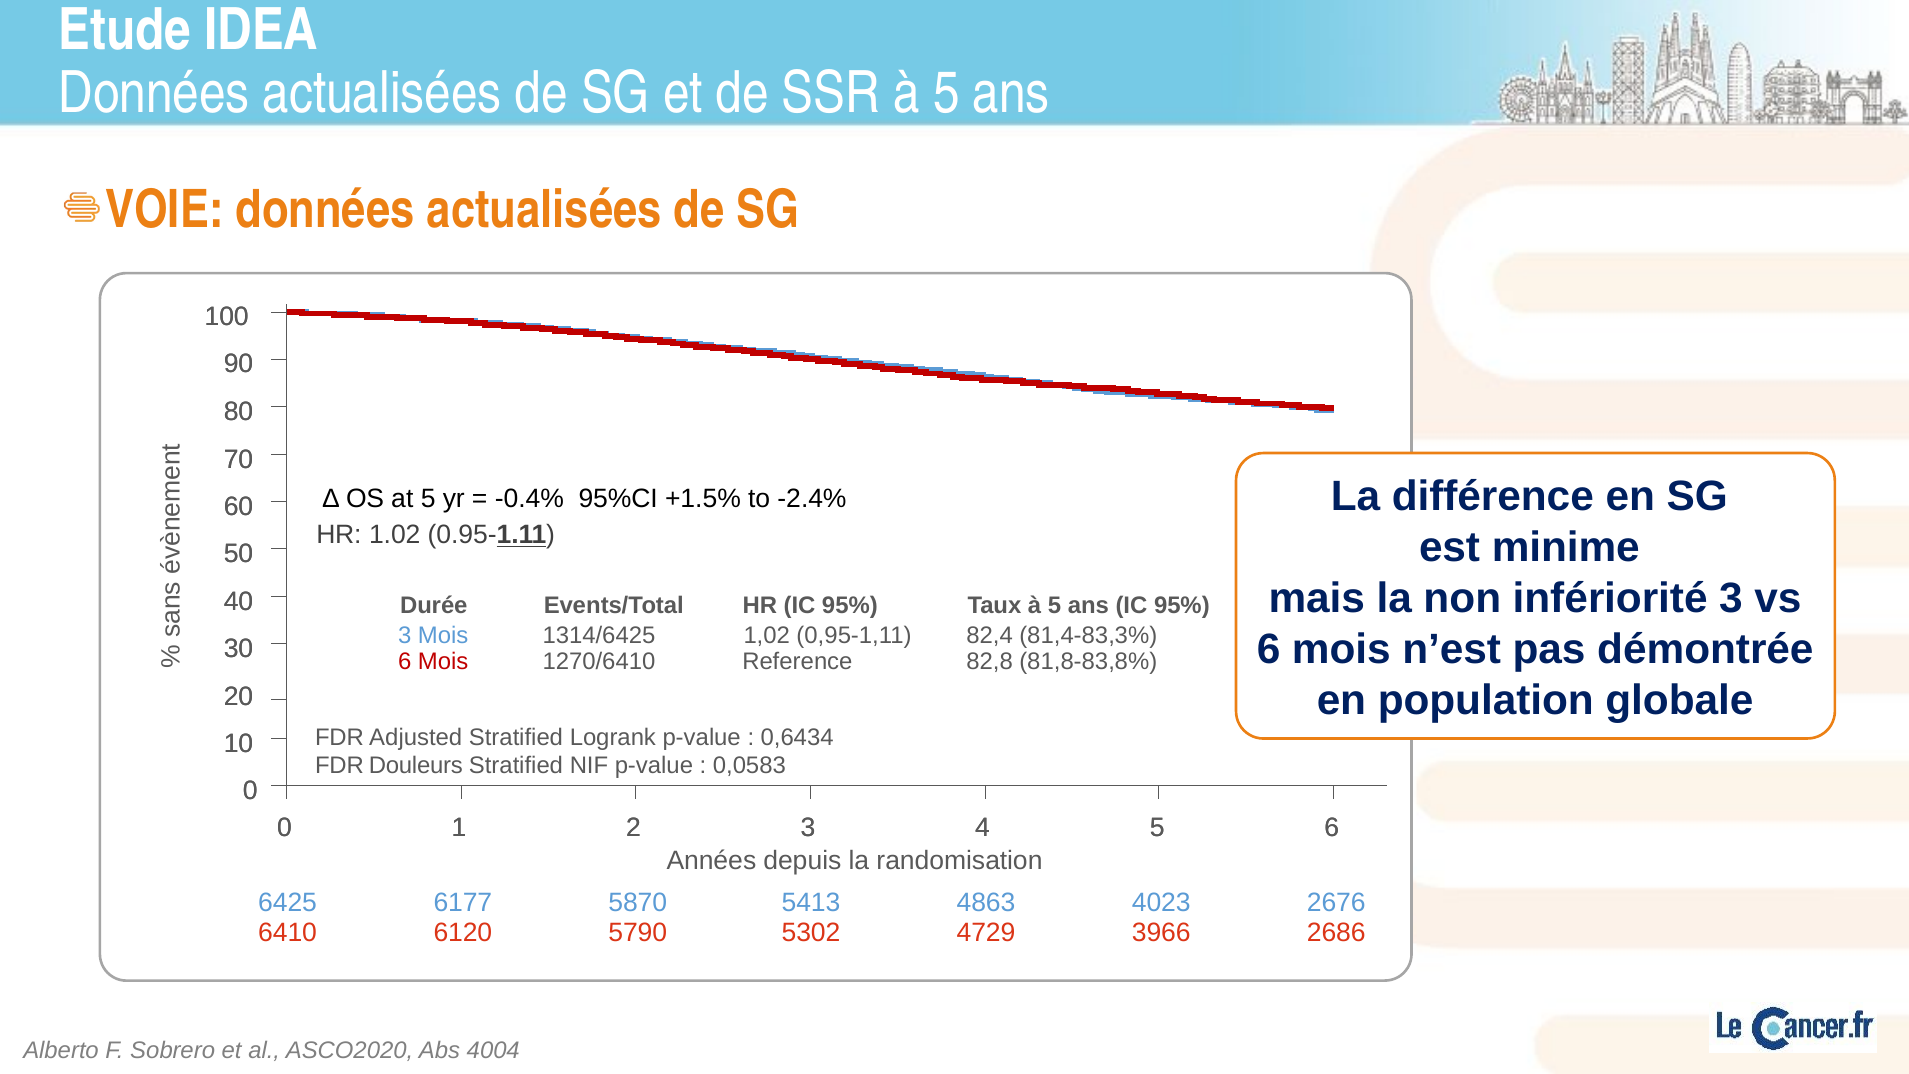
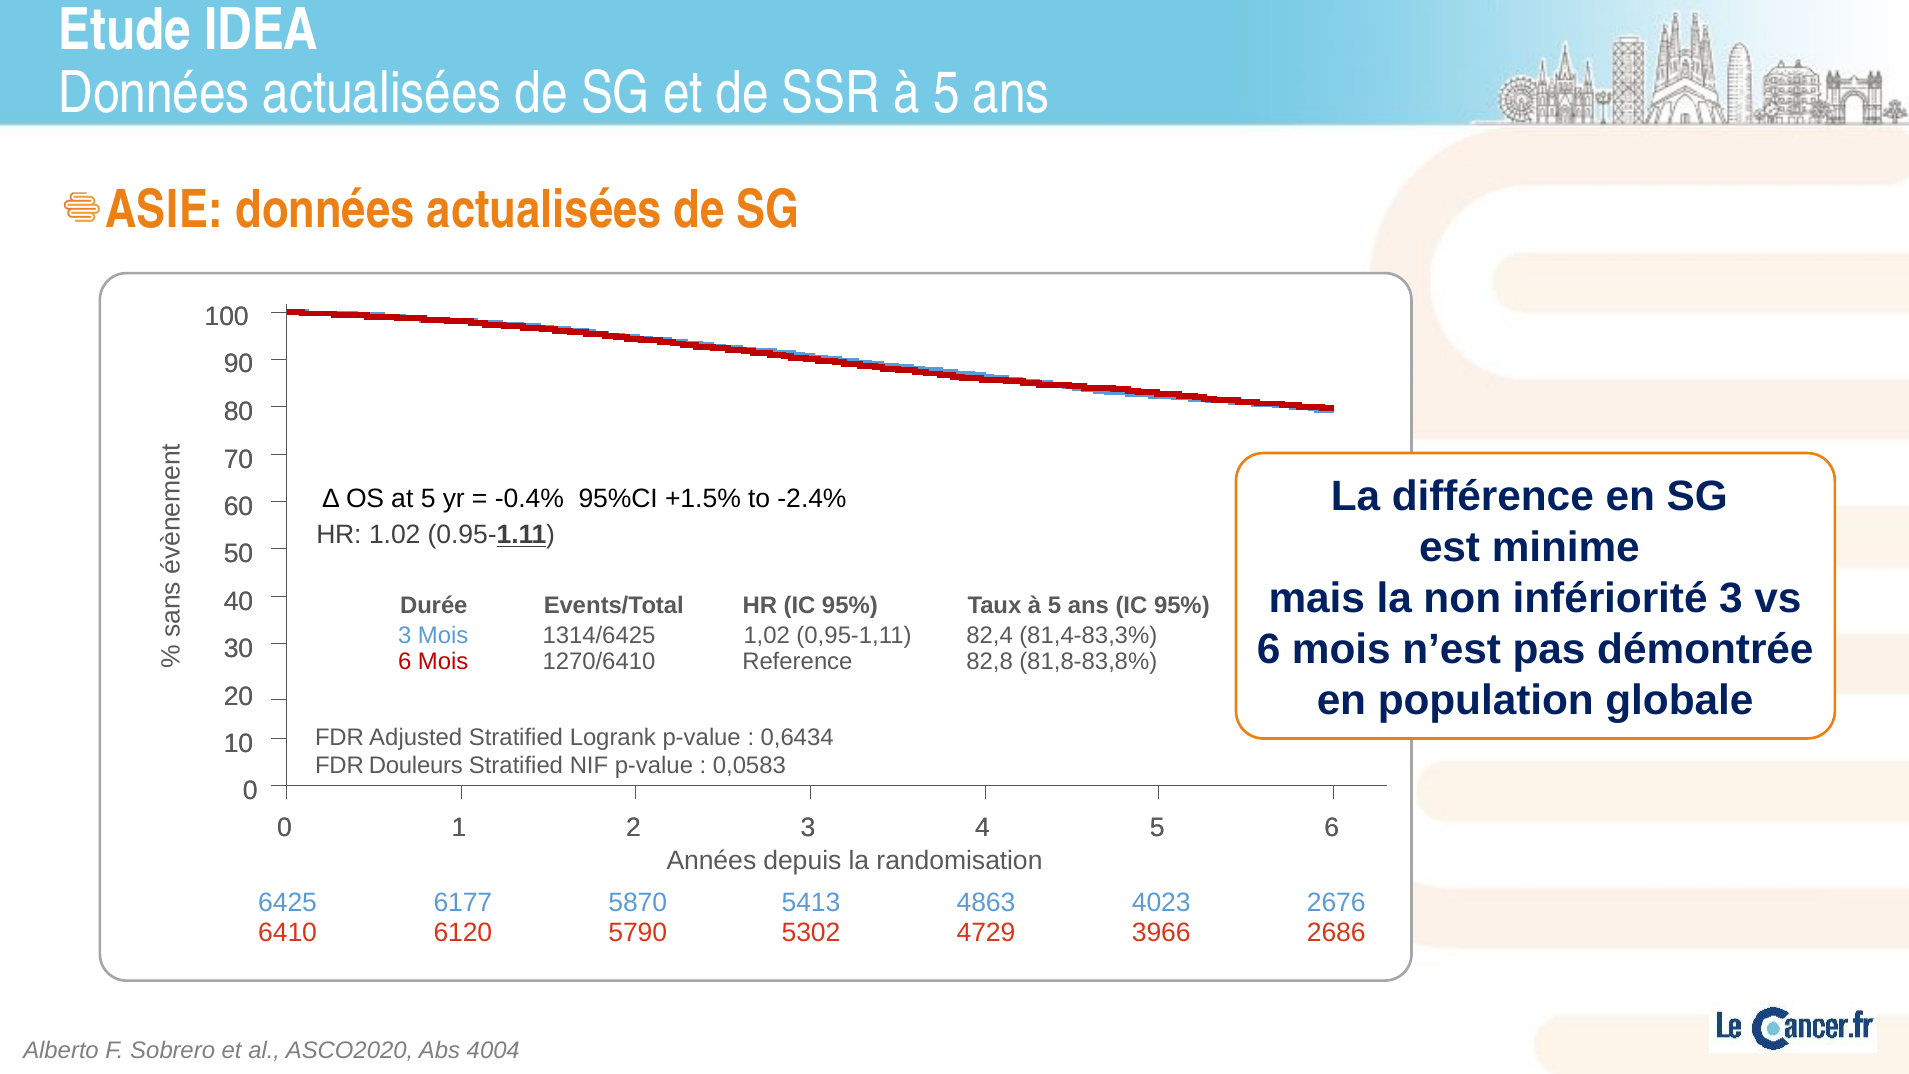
VOIE: VOIE -> ASIE
